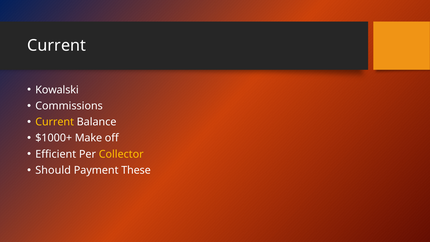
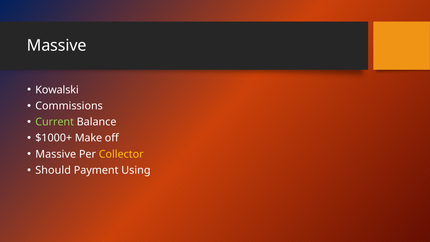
Current at (57, 46): Current -> Massive
Current at (55, 122) colour: yellow -> light green
Efficient at (56, 154): Efficient -> Massive
These: These -> Using
